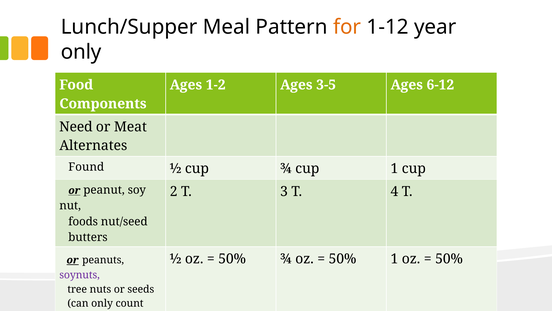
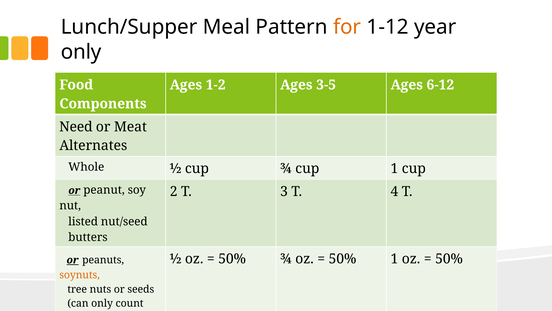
Found: Found -> Whole
foods: foods -> listed
soynuts colour: purple -> orange
